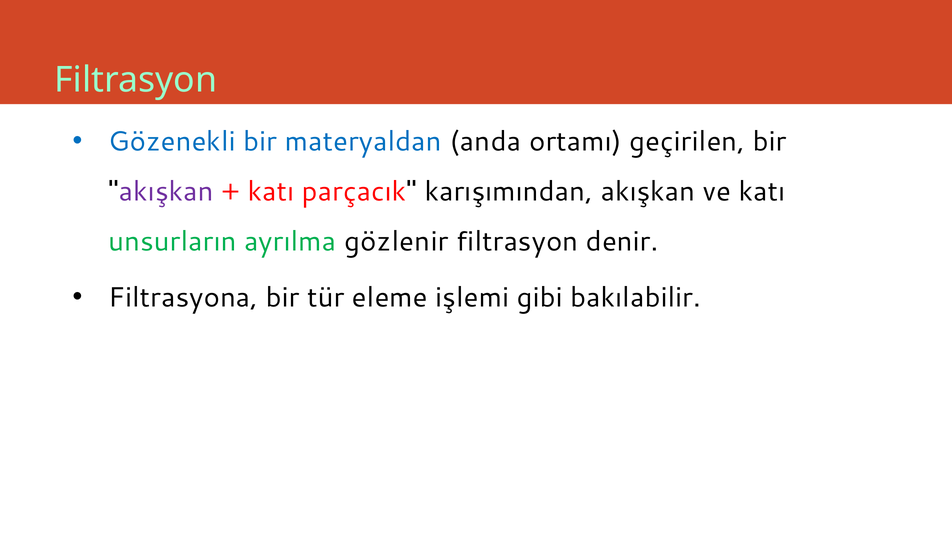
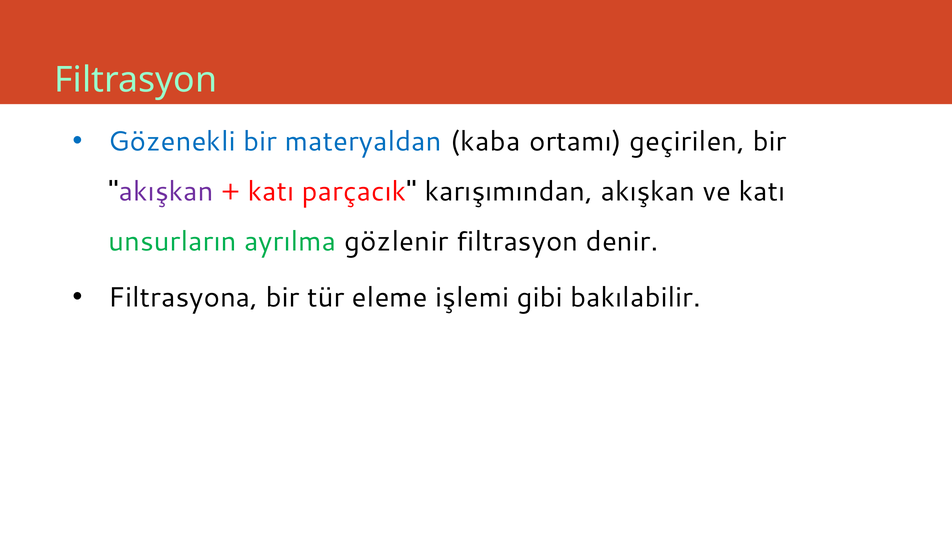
anda: anda -> kaba
